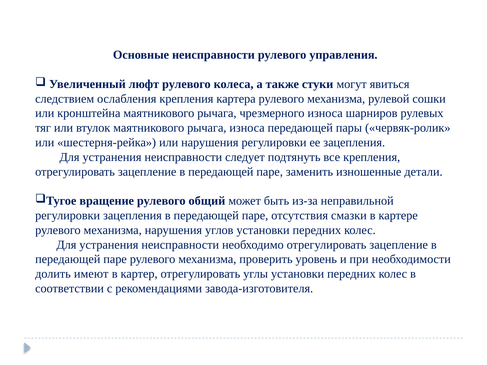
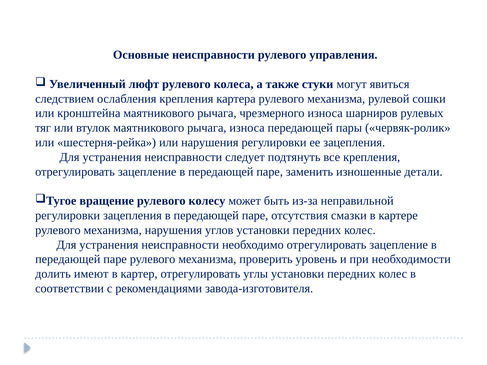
общий: общий -> колесу
